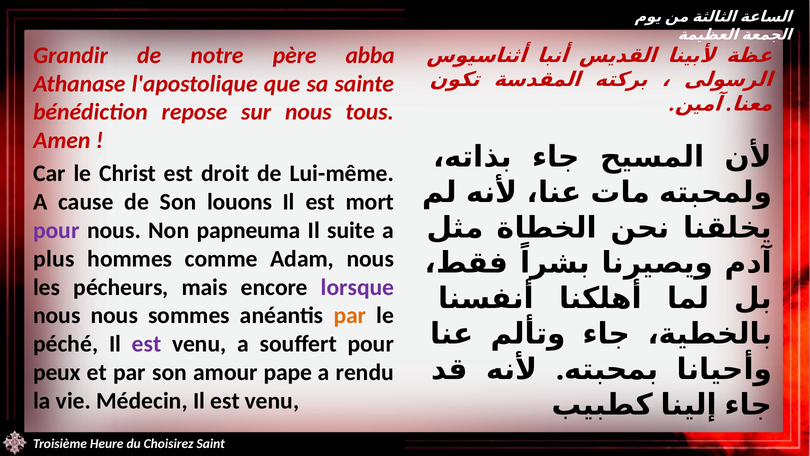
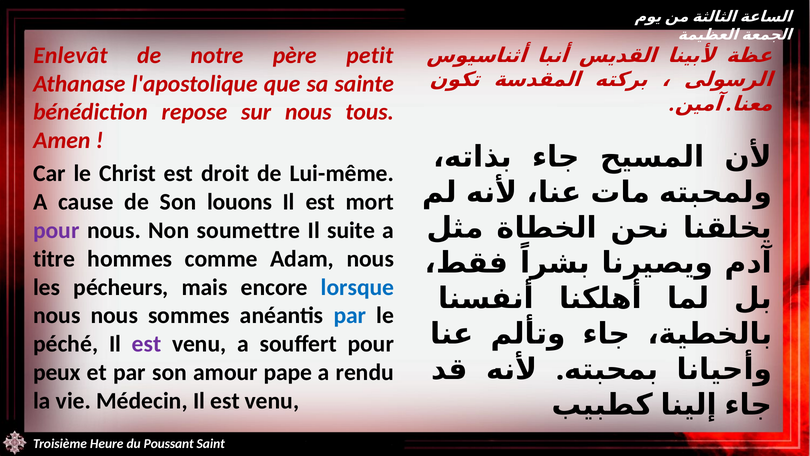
Grandir: Grandir -> Enlevât
abba: abba -> petit
papneuma: papneuma -> soumettre
plus: plus -> titre
lorsque colour: purple -> blue
par at (350, 315) colour: orange -> blue
Choisirez: Choisirez -> Poussant
